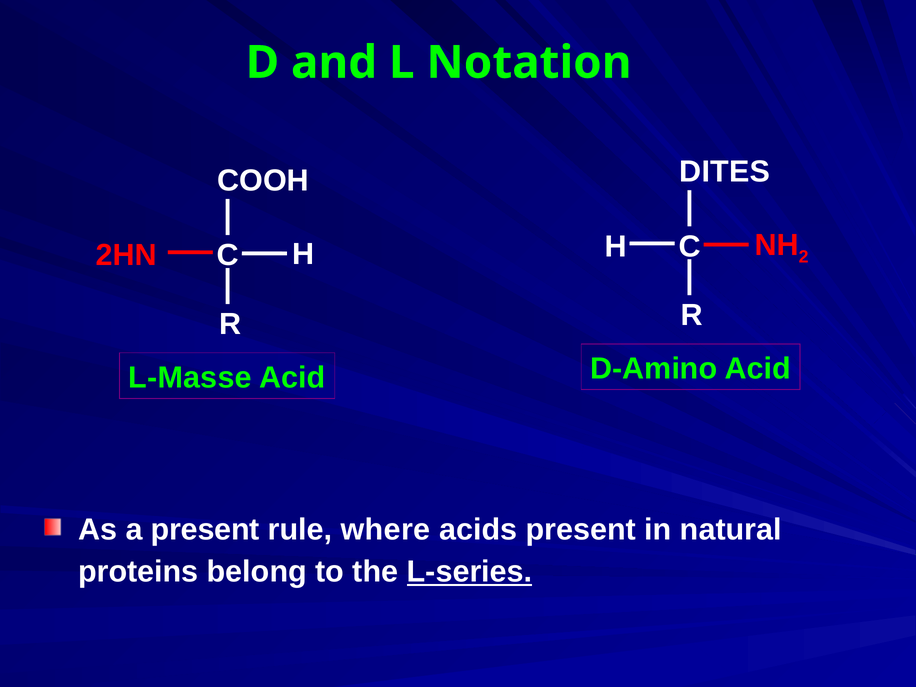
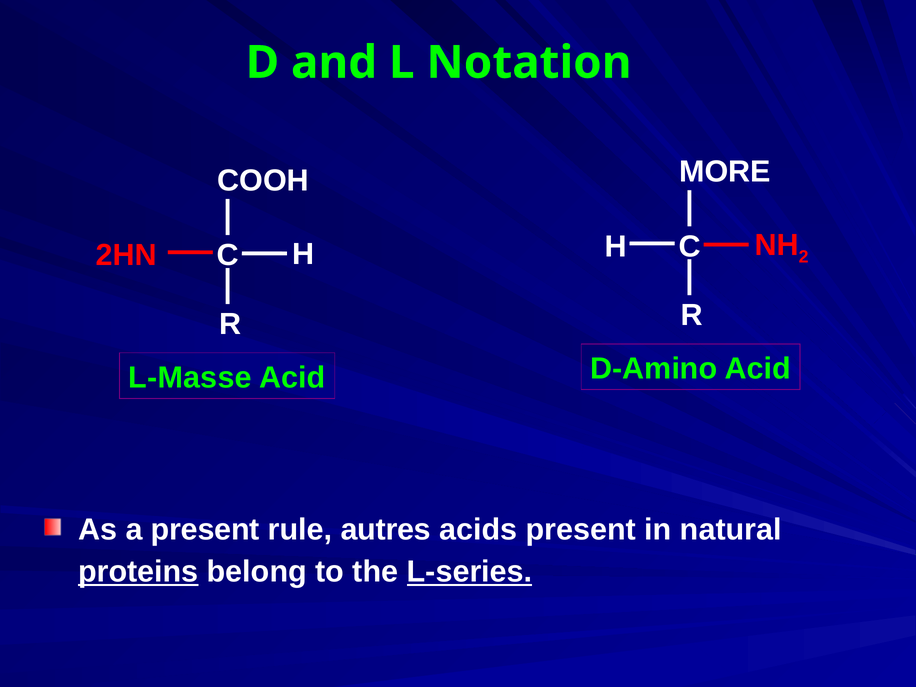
DITES: DITES -> MORE
where: where -> autres
proteins underline: none -> present
